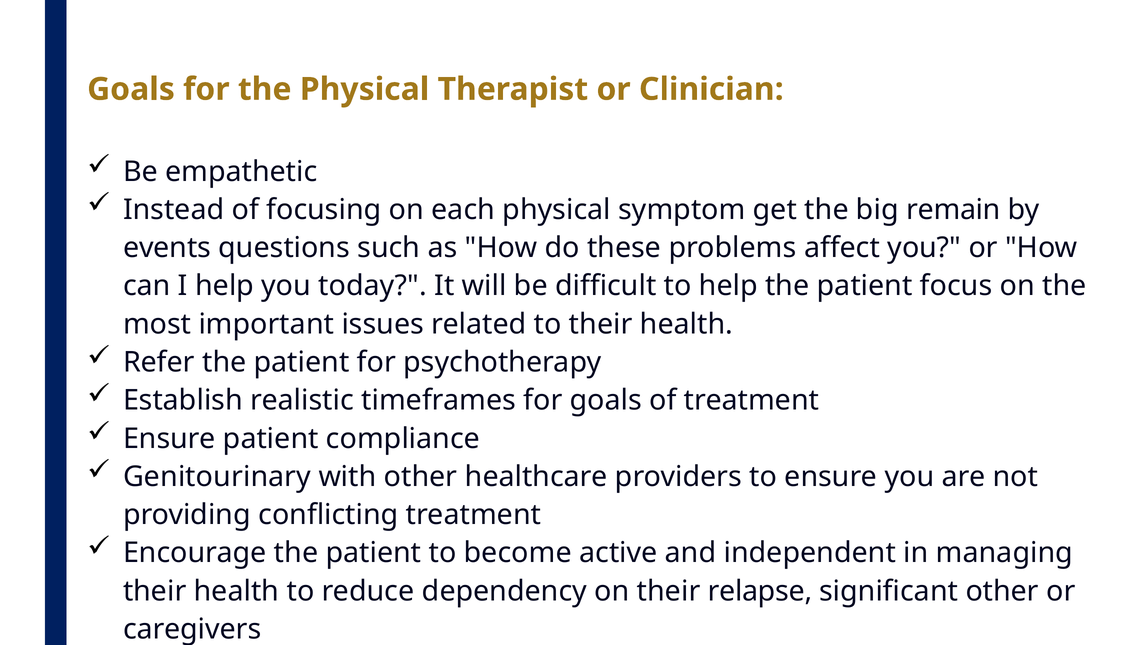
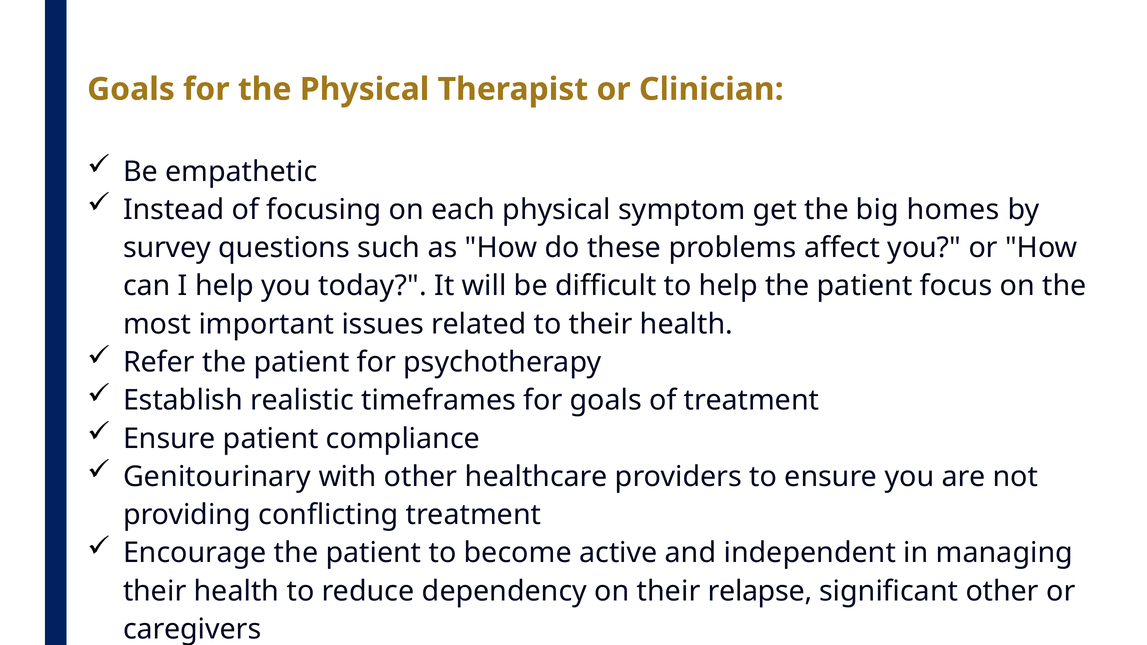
remain: remain -> homes
events: events -> survey
